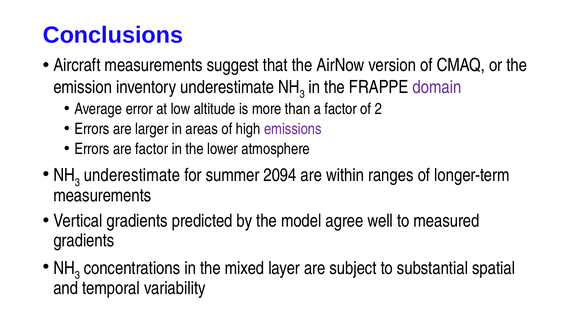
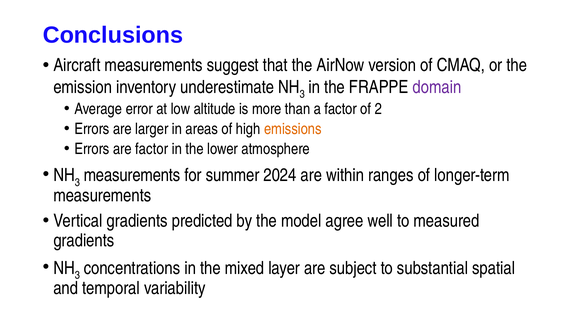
emissions colour: purple -> orange
underestimate at (132, 175): underestimate -> measurements
2094: 2094 -> 2024
